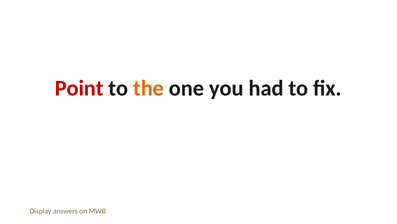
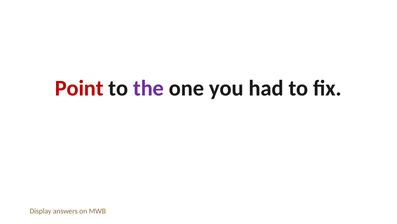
the colour: orange -> purple
